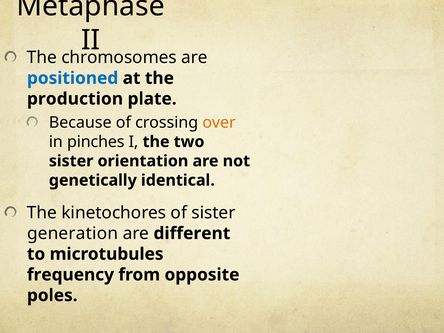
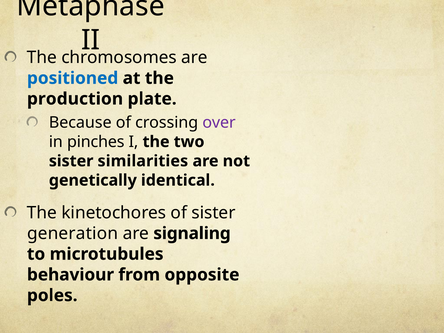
over colour: orange -> purple
orientation: orientation -> similarities
different: different -> signaling
frequency: frequency -> behaviour
